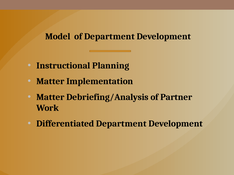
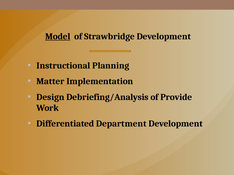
Model underline: none -> present
of Department: Department -> Strawbridge
Matter at (50, 97): Matter -> Design
Partner: Partner -> Provide
